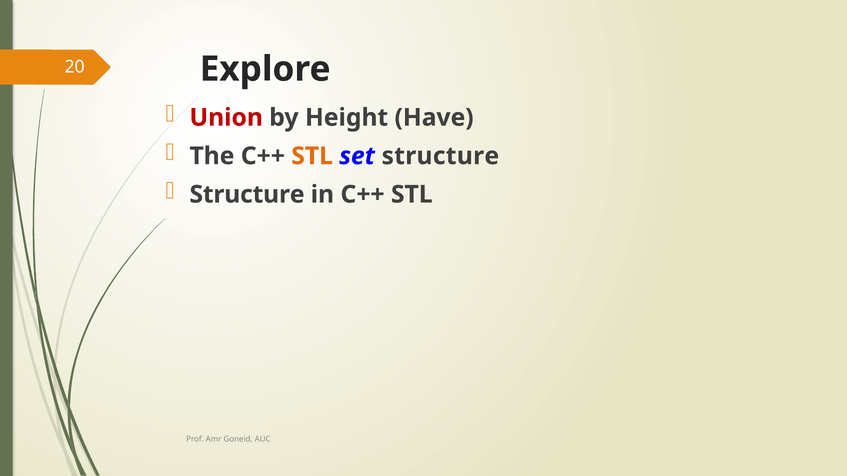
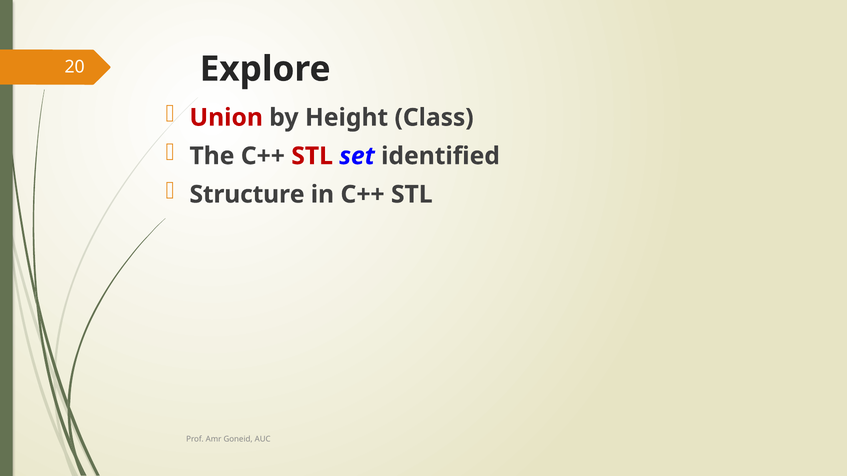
Have: Have -> Class
STL at (312, 156) colour: orange -> red
set structure: structure -> identified
